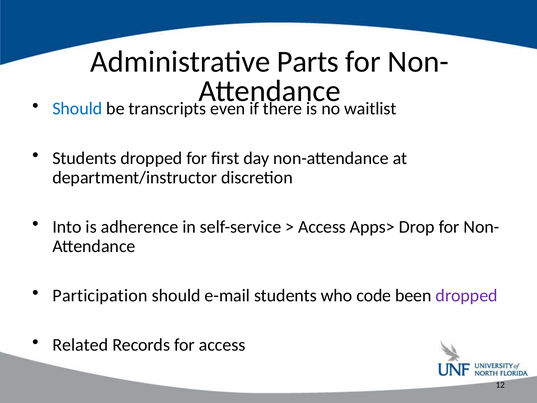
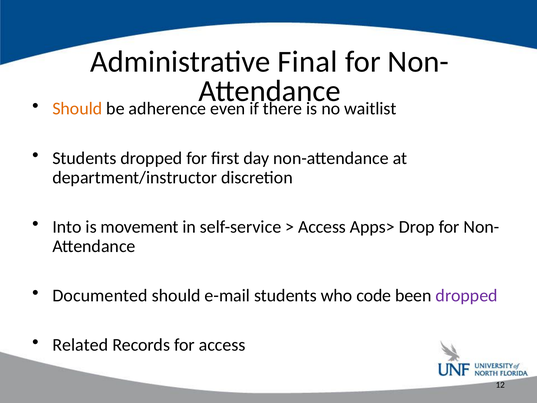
Parts: Parts -> Final
Should at (77, 109) colour: blue -> orange
transcripts: transcripts -> adherence
adherence: adherence -> movement
Participation: Participation -> Documented
